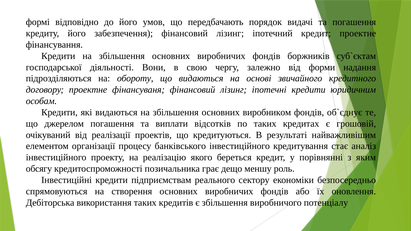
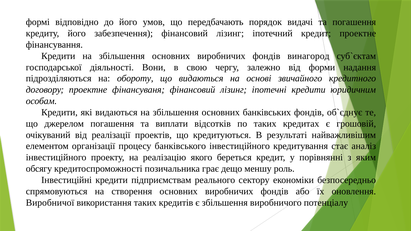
боржників: боржників -> винагород
виробником: виробником -> банківських
Дебіторська: Дебіторська -> Виробничої
